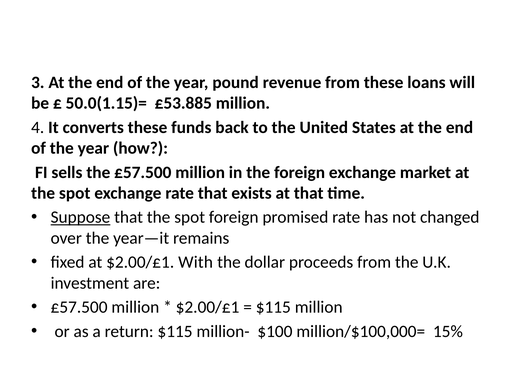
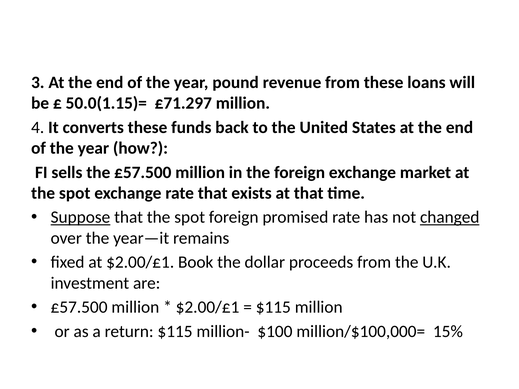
£53.885: £53.885 -> £71.297
changed underline: none -> present
With: With -> Book
